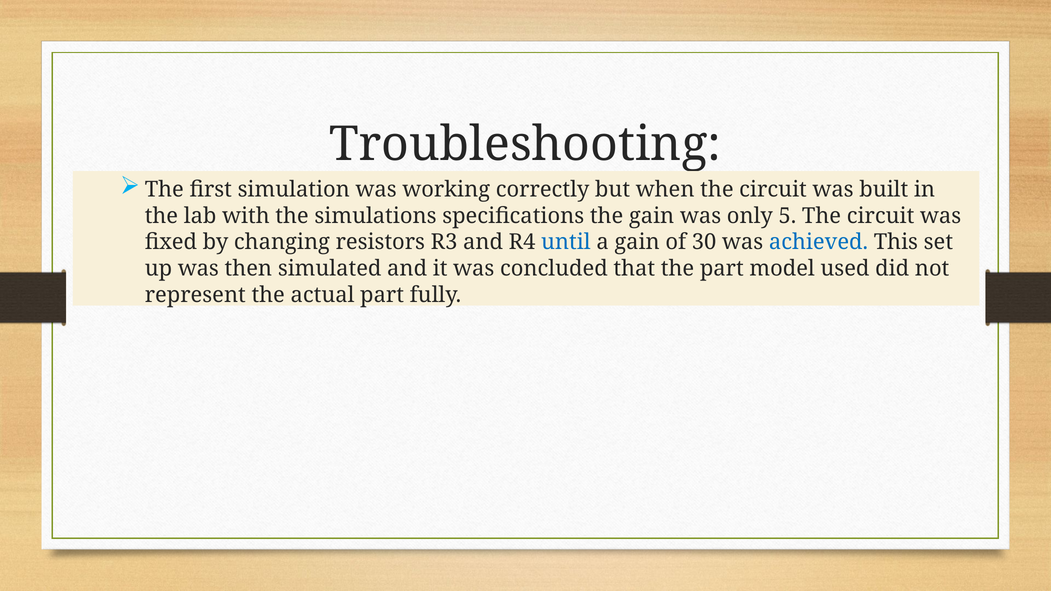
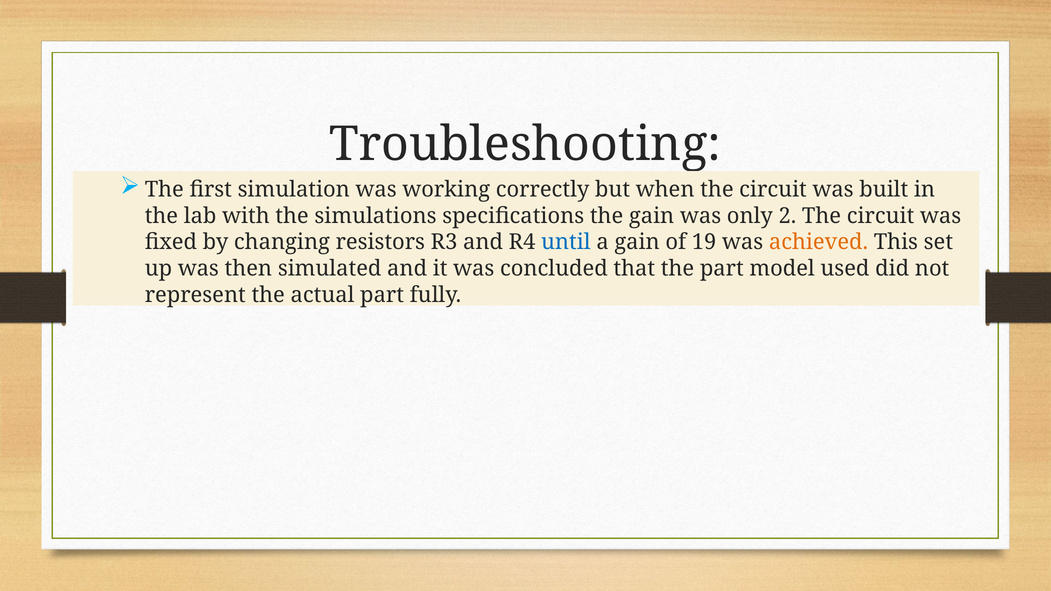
5: 5 -> 2
30: 30 -> 19
achieved colour: blue -> orange
